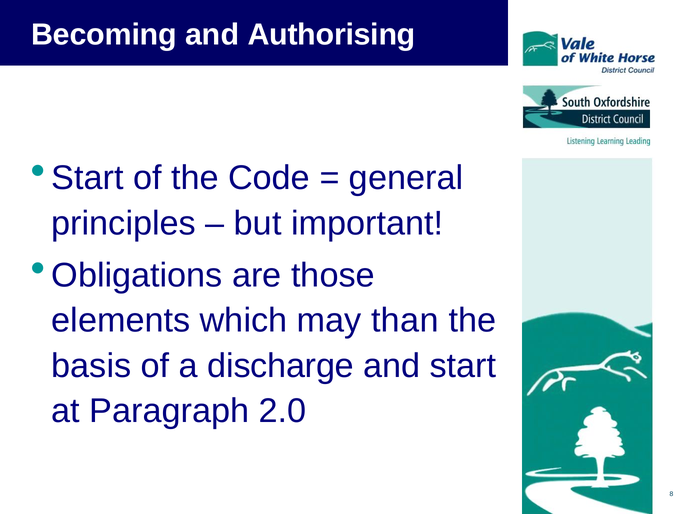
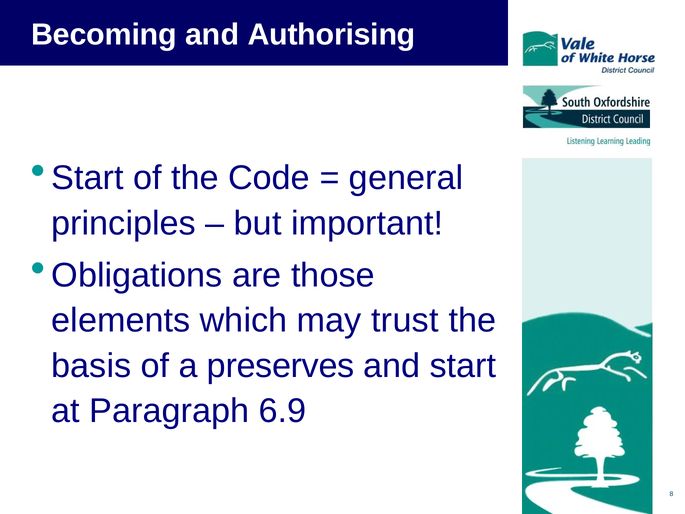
than: than -> trust
discharge: discharge -> preserves
2.0: 2.0 -> 6.9
